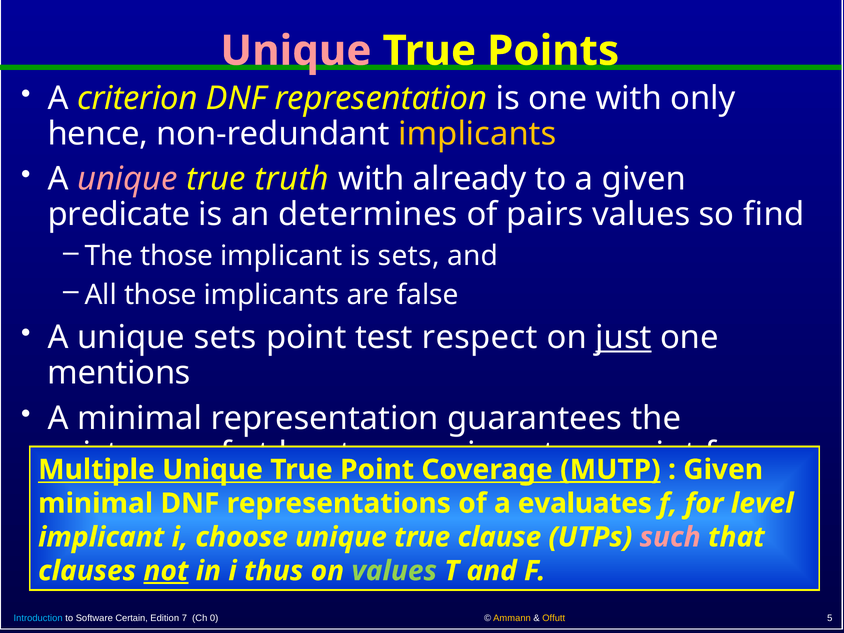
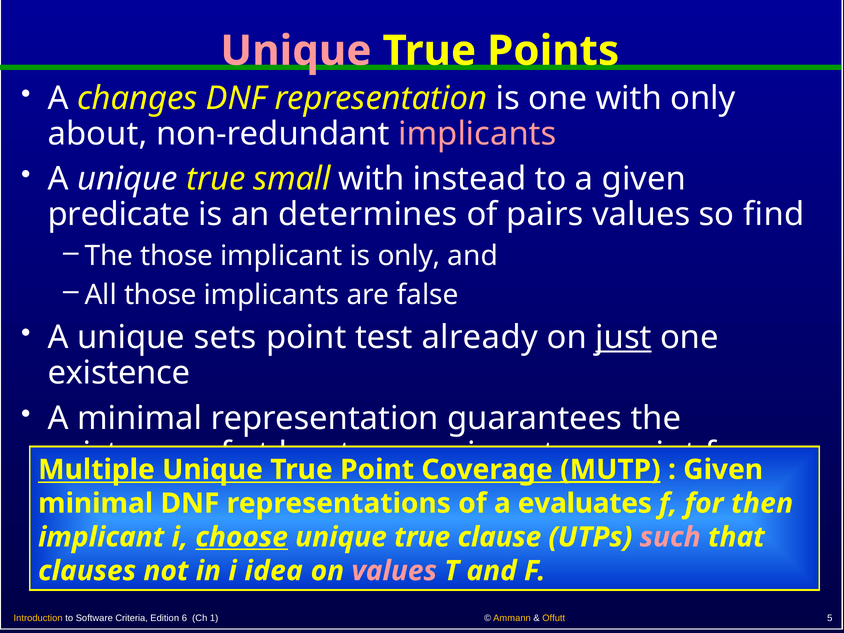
criterion: criterion -> changes
hence: hence -> about
implicants at (477, 134) colour: yellow -> pink
unique at (127, 179) colour: pink -> white
truth: truth -> small
already: already -> instead
is sets: sets -> only
respect: respect -> already
mentions at (119, 373): mentions -> existence
level: level -> then
choose underline: none -> present
not underline: present -> none
thus: thus -> idea
values at (394, 571) colour: light green -> pink
Introduction colour: light blue -> yellow
Certain: Certain -> Criteria
7: 7 -> 6
0: 0 -> 1
